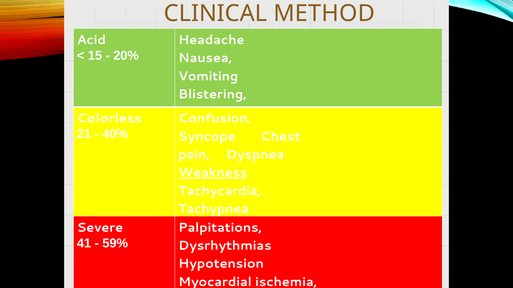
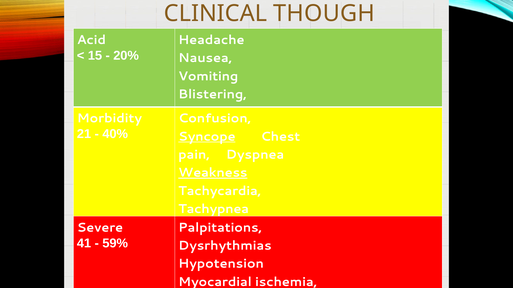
METHOD: METHOD -> THOUGH
Colorless: Colorless -> Morbidity
Syncope underline: none -> present
